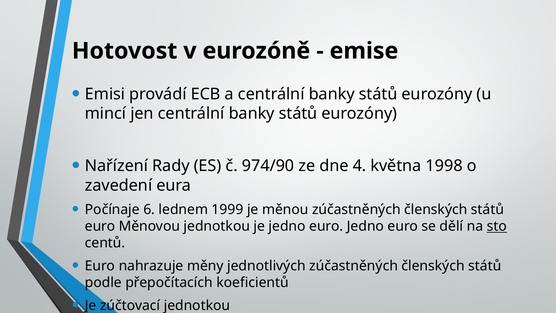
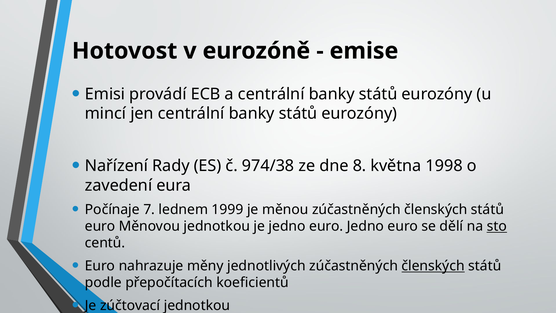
974/90: 974/90 -> 974/38
4: 4 -> 8
6: 6 -> 7
členských at (433, 266) underline: none -> present
